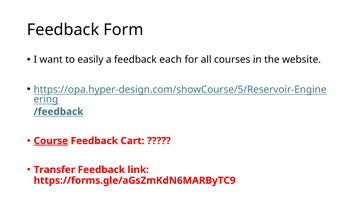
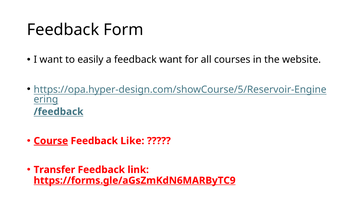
feedback each: each -> want
Cart: Cart -> Like
https://forms.gle/aGsZmKdN6MARByTC9 underline: none -> present
